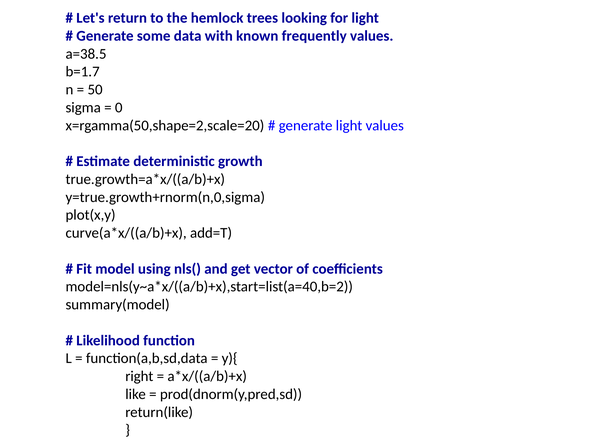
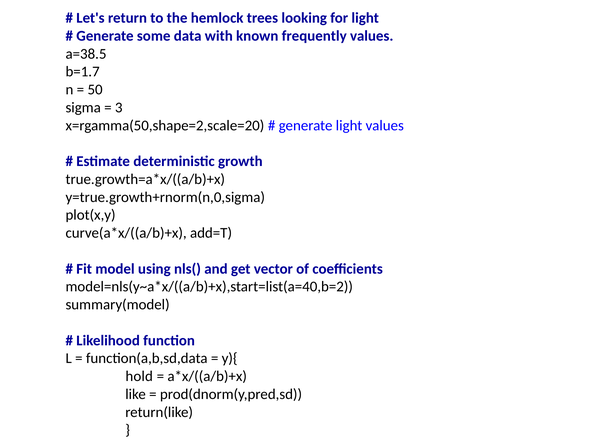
0: 0 -> 3
right: right -> hold
